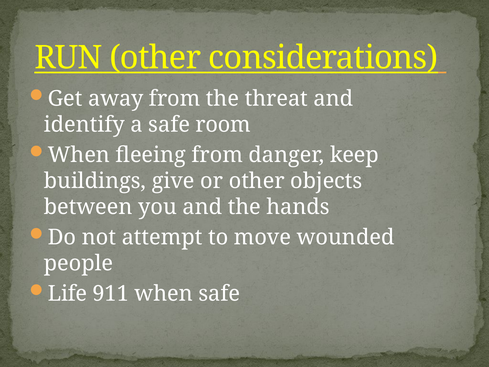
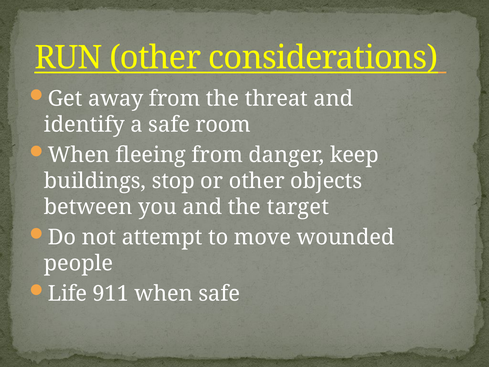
give: give -> stop
hands: hands -> target
